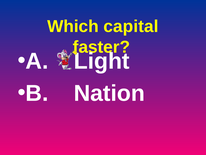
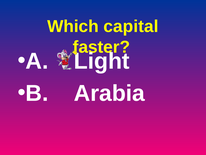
Nation: Nation -> Arabia
